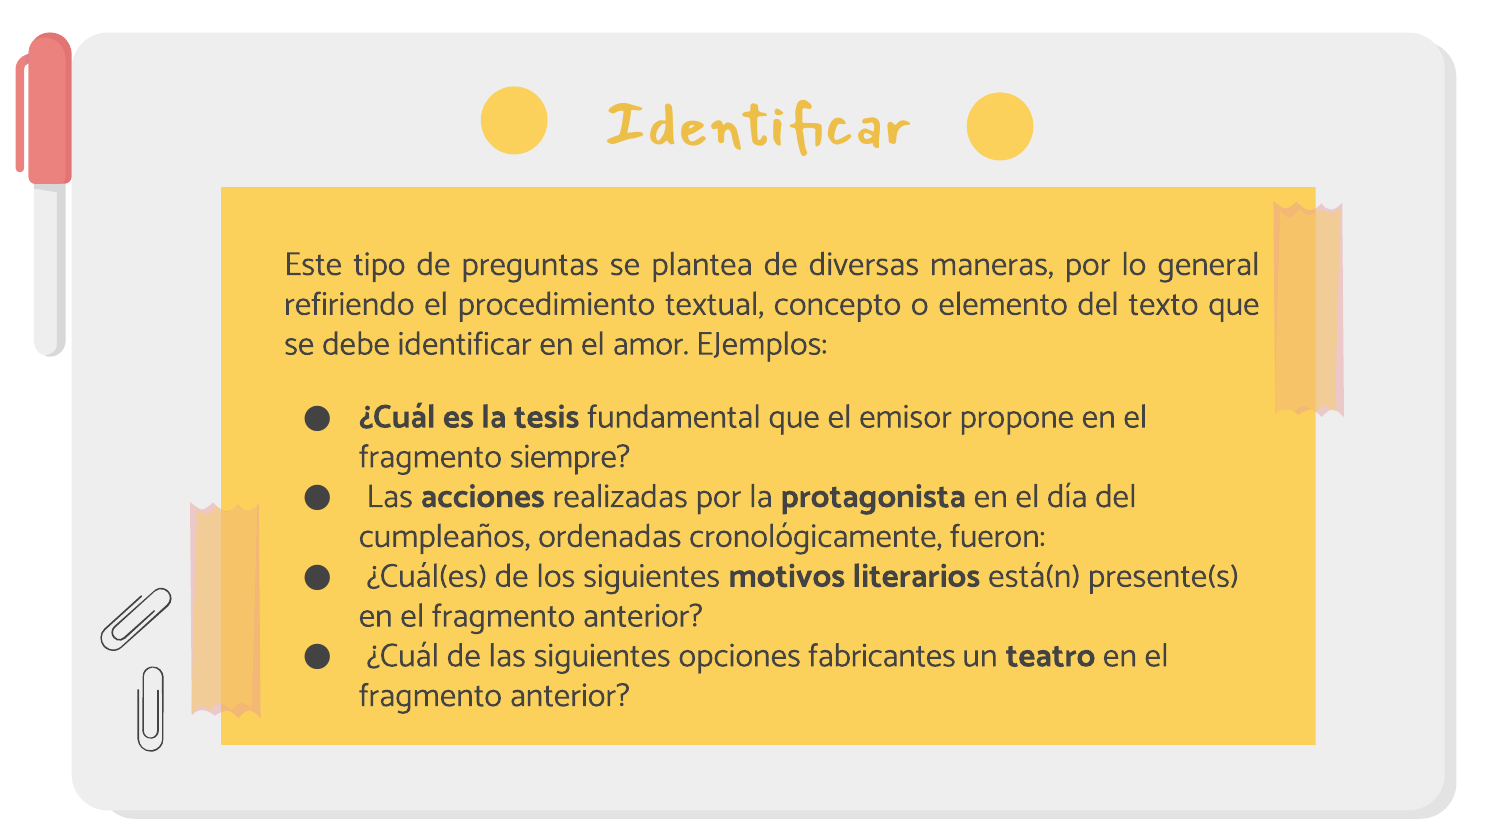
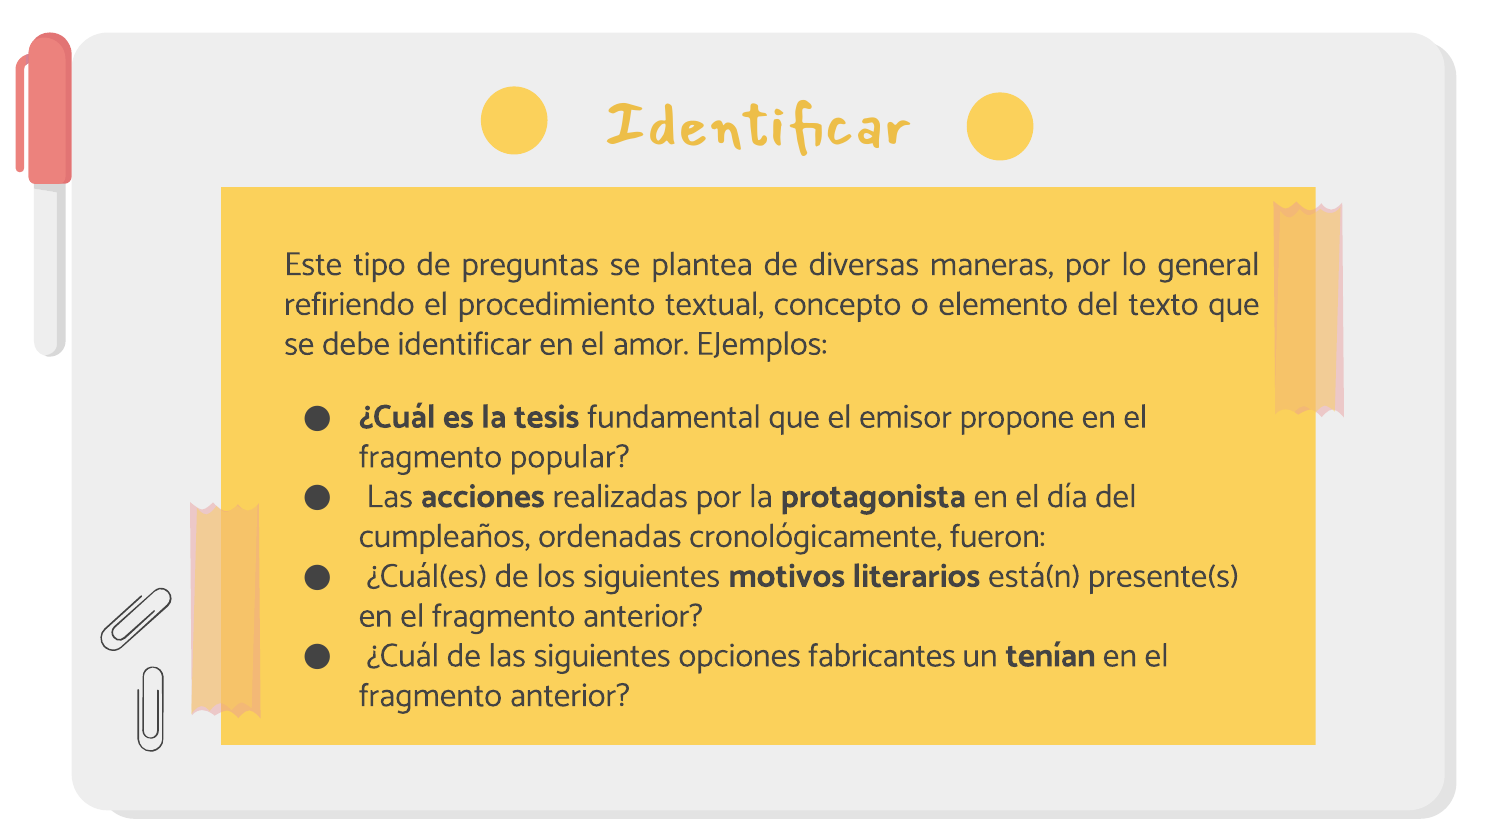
siempre: siempre -> popular
teatro: teatro -> tenían
